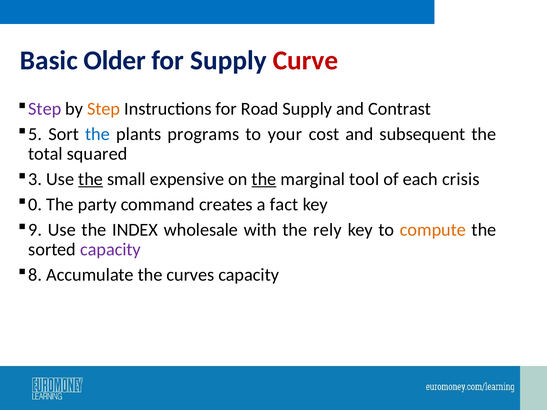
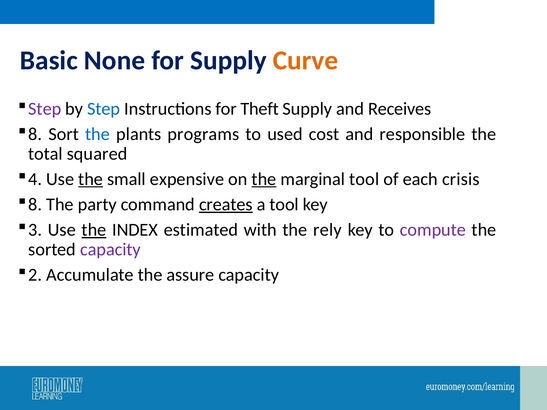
Older: Older -> None
Curve colour: red -> orange
Step at (104, 109) colour: orange -> blue
Road: Road -> Theft
Contrast: Contrast -> Receives
5 at (35, 134): 5 -> 8
your: your -> used
subsequent: subsequent -> responsible
3: 3 -> 4
0 at (35, 205): 0 -> 8
creates underline: none -> present
a fact: fact -> tool
9: 9 -> 3
the at (94, 230) underline: none -> present
wholesale: wholesale -> estimated
compute colour: orange -> purple
8: 8 -> 2
curves: curves -> assure
